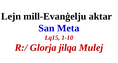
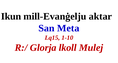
Lejn: Lejn -> Ikun
jilqa: jilqa -> lkoll
